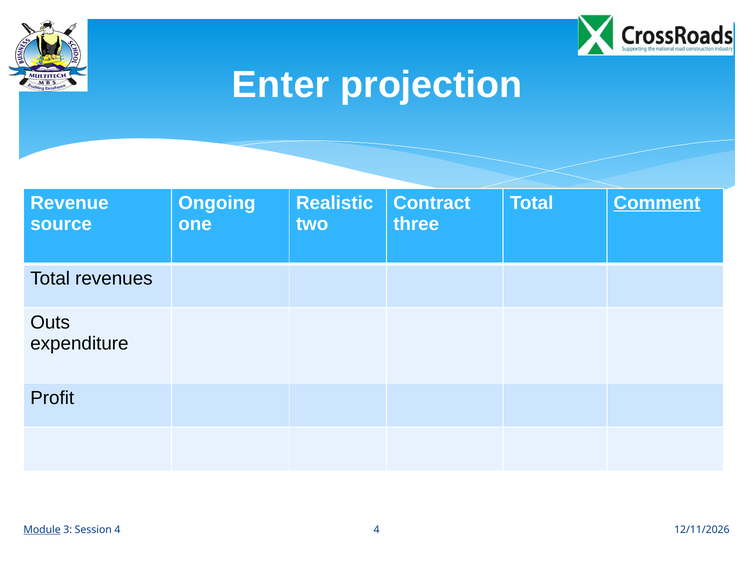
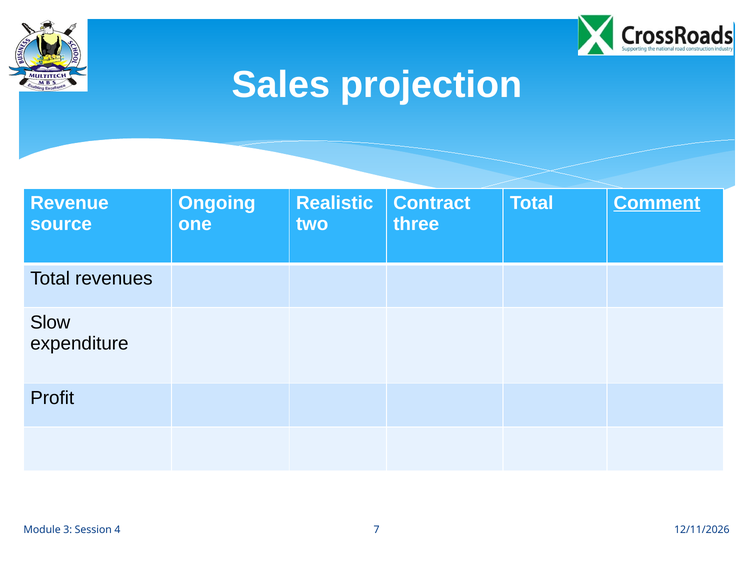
Enter: Enter -> Sales
Outs: Outs -> Slow
Module underline: present -> none
4 4: 4 -> 7
